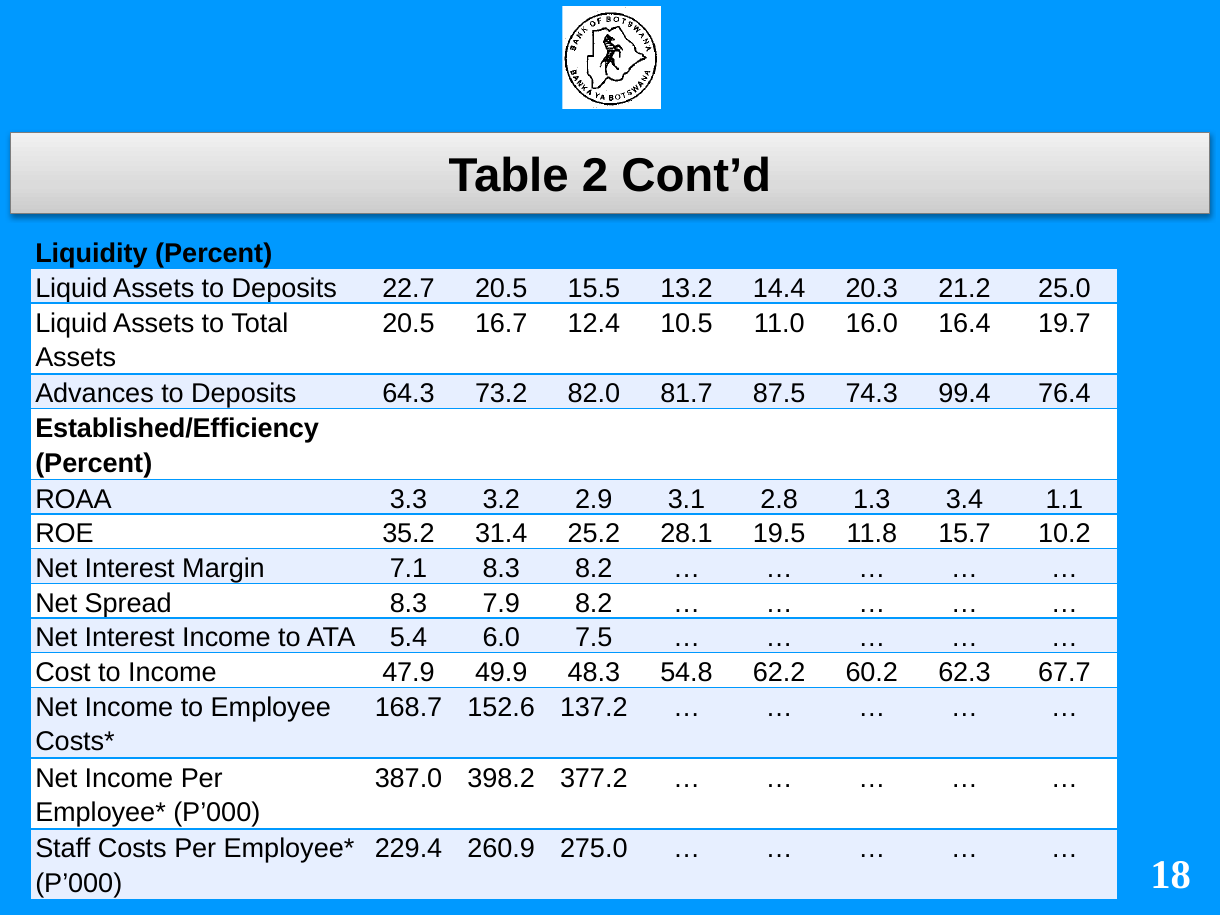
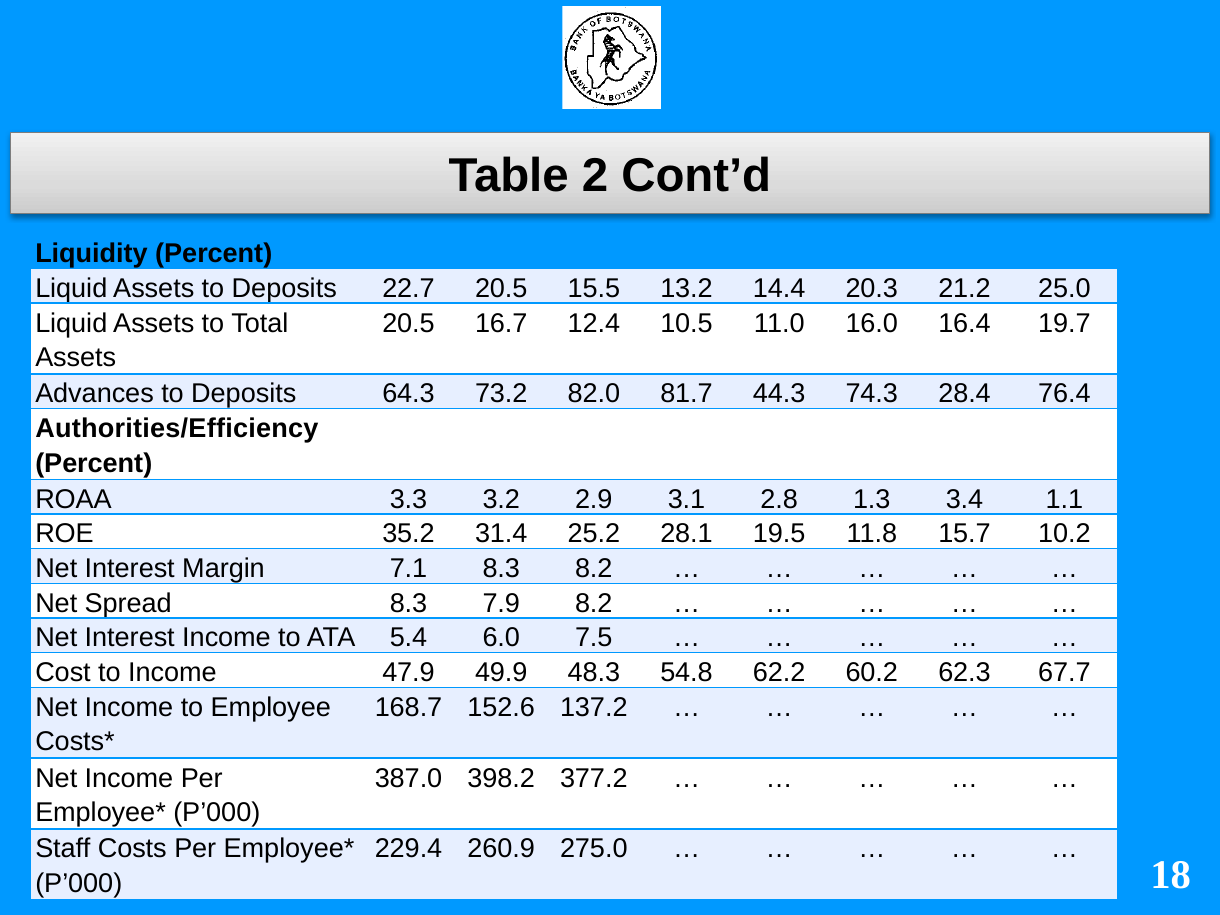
87.5: 87.5 -> 44.3
99.4: 99.4 -> 28.4
Established/Efficiency: Established/Efficiency -> Authorities/Efficiency
